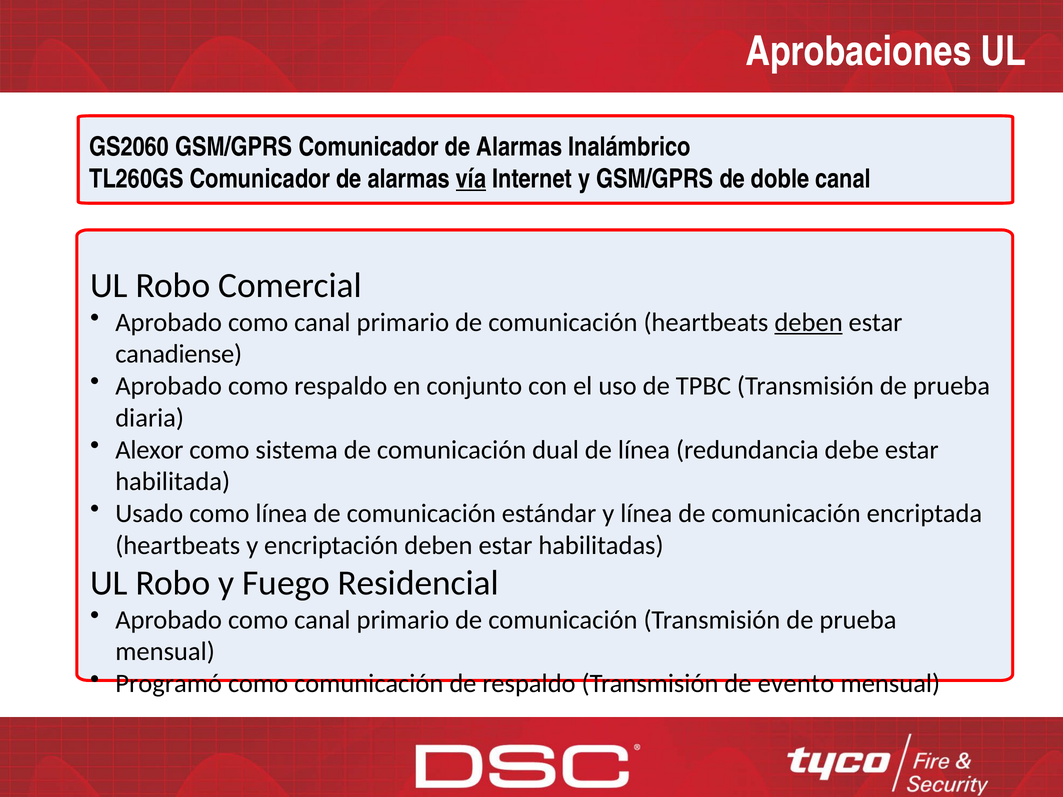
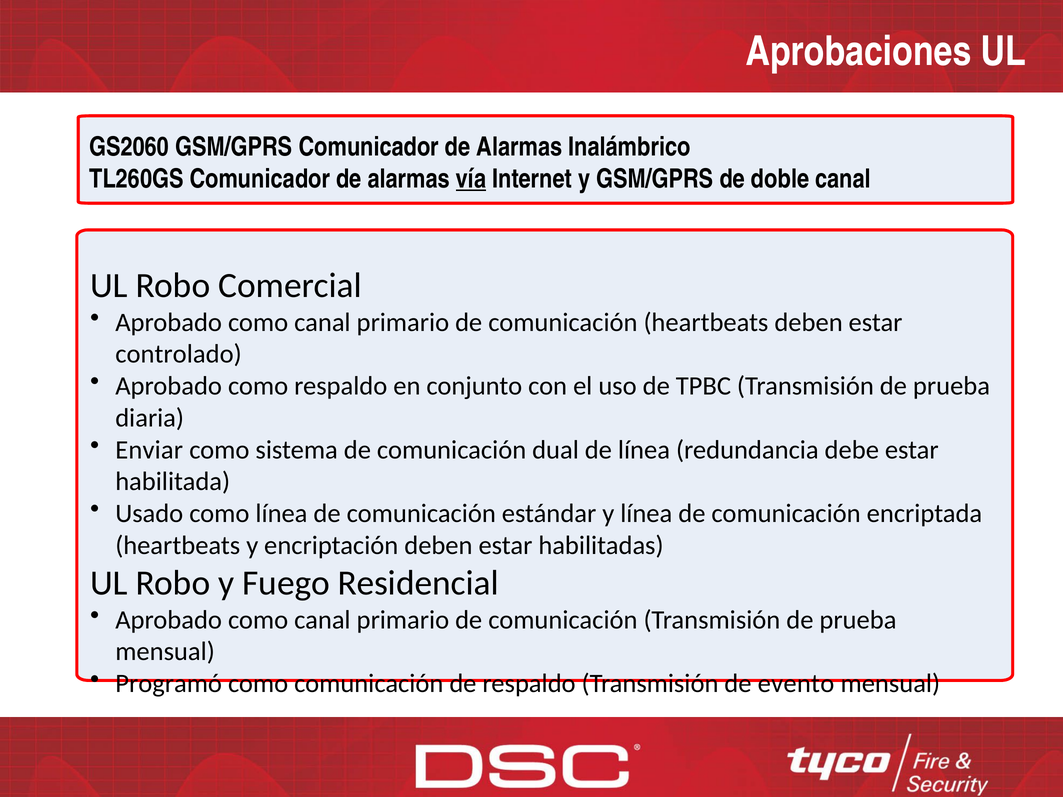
deben at (809, 322) underline: present -> none
canadiense: canadiense -> controlado
Alexor: Alexor -> Enviar
